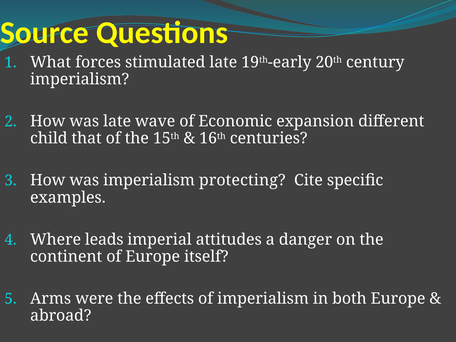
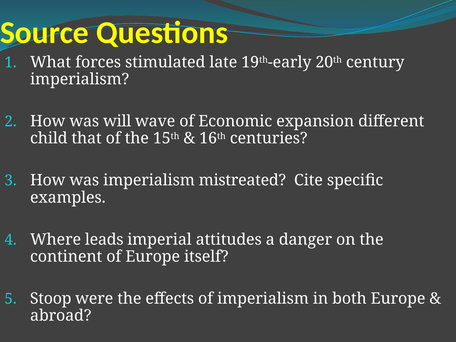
was late: late -> will
protecting: protecting -> mistreated
Arms: Arms -> Stoop
